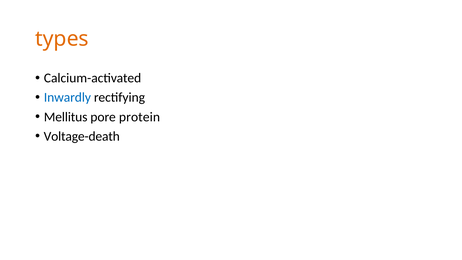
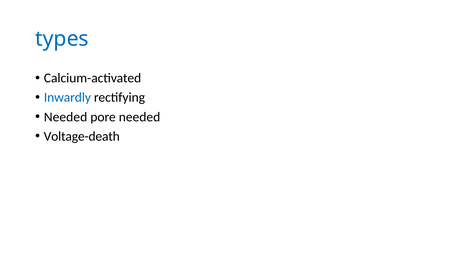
types colour: orange -> blue
Mellitus at (66, 117): Mellitus -> Needed
pore protein: protein -> needed
